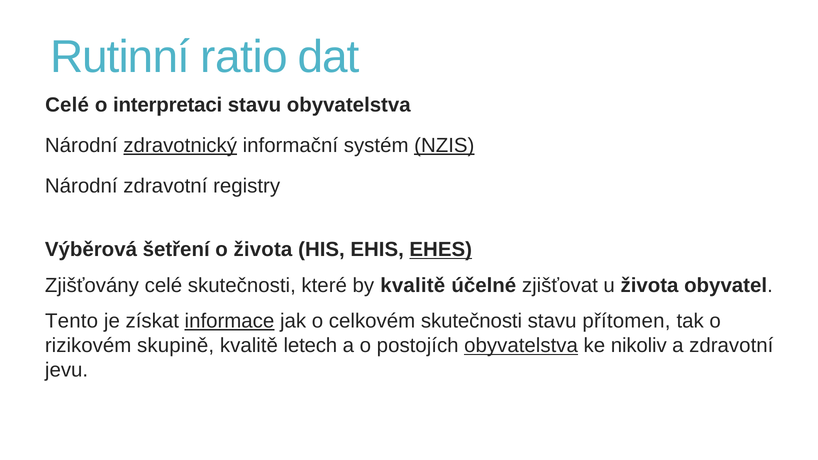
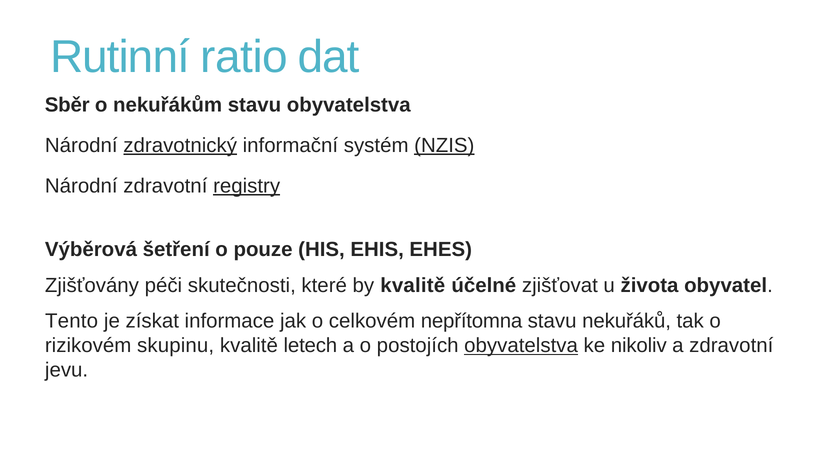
Celé at (67, 105): Celé -> Sběr
interpretaci: interpretaci -> nekuřákům
registry underline: none -> present
o života: života -> pouze
EHES underline: present -> none
Zjišťovány celé: celé -> péči
informace underline: present -> none
celkovém skutečnosti: skutečnosti -> nepřítomna
přítomen: přítomen -> nekuřáků
skupině: skupině -> skupinu
